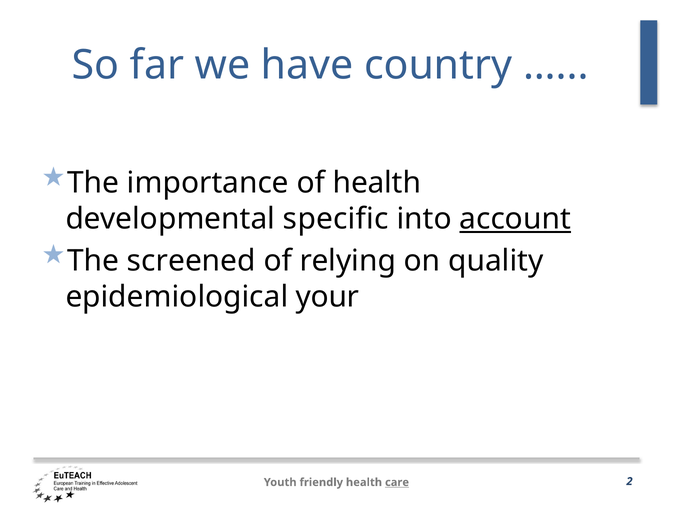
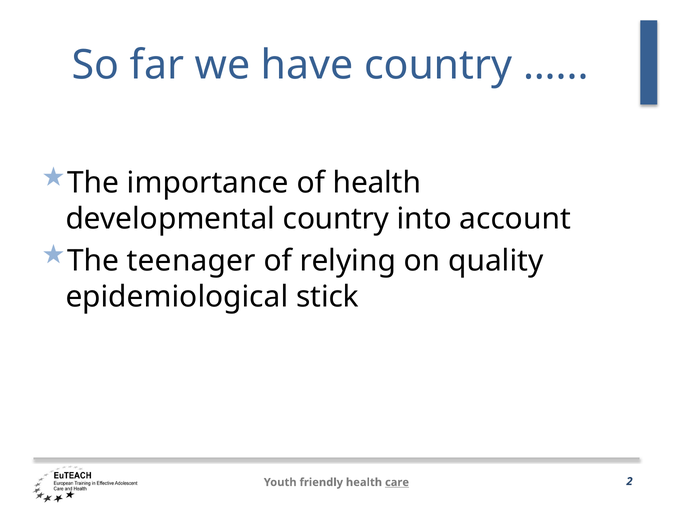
developmental specific: specific -> country
account underline: present -> none
screened: screened -> teenager
your: your -> stick
